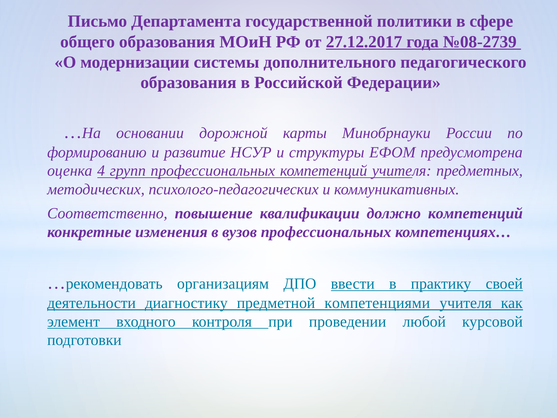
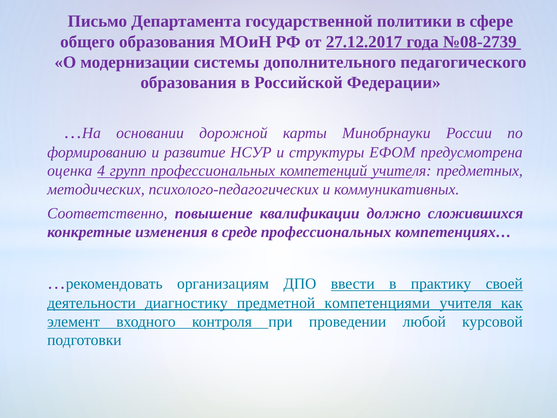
должно компетенций: компетенций -> сложившихся
вузов: вузов -> среде
